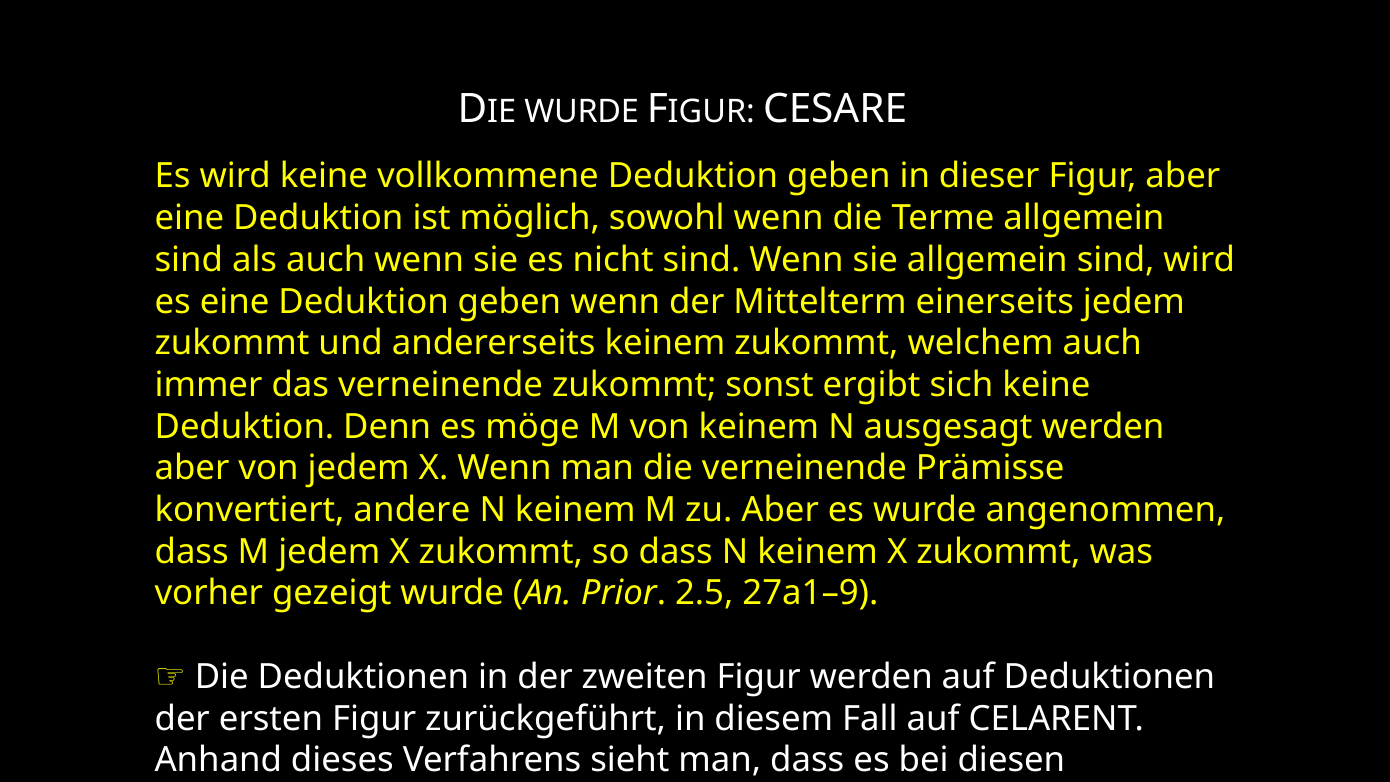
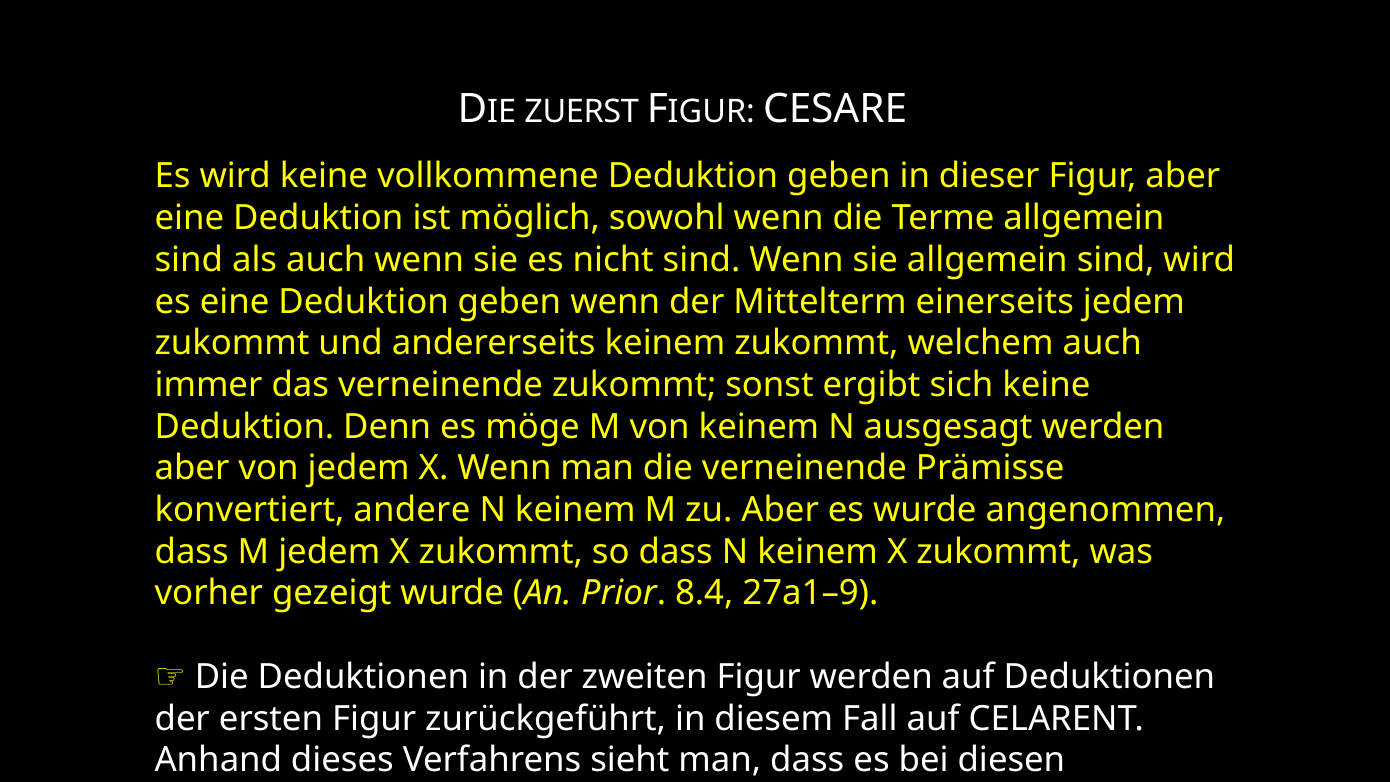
WURDE at (582, 112): WURDE -> ZUERST
2.5: 2.5 -> 8.4
